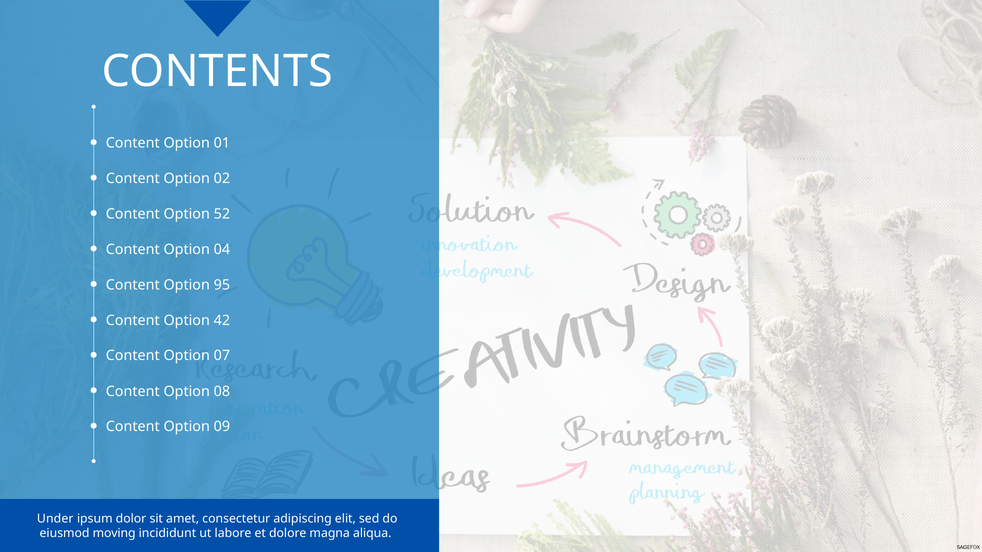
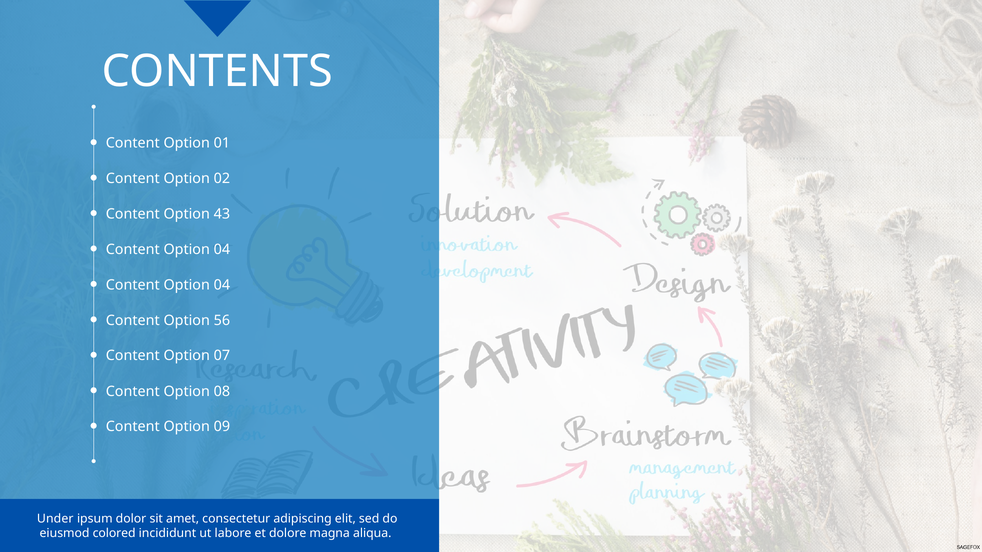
52: 52 -> 43
95 at (222, 285): 95 -> 04
42: 42 -> 56
moving: moving -> colored
